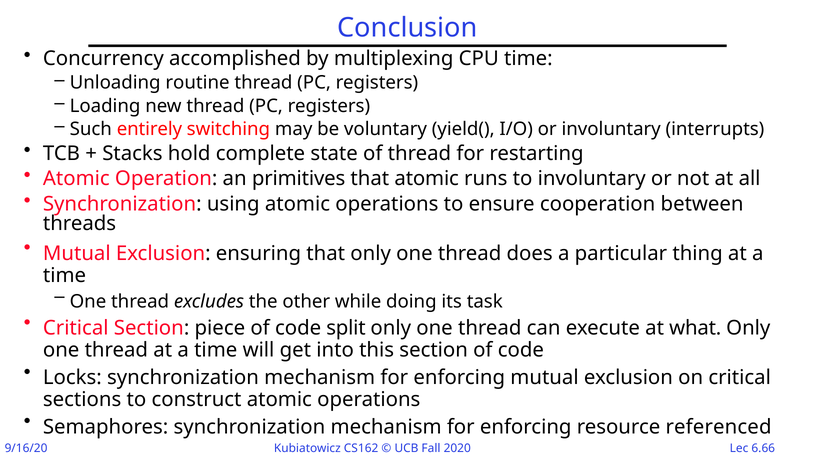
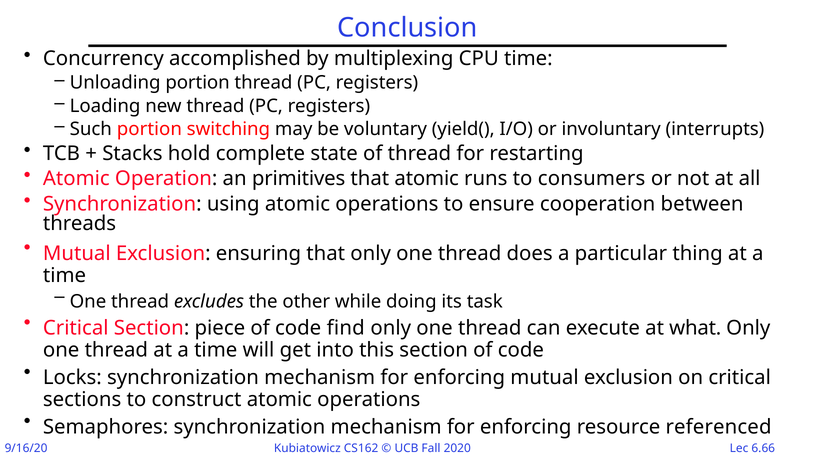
Unloading routine: routine -> portion
Such entirely: entirely -> portion
to involuntary: involuntary -> consumers
split: split -> find
